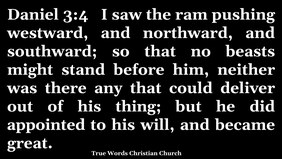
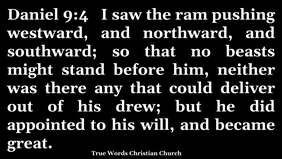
3:4: 3:4 -> 9:4
thing: thing -> drew
